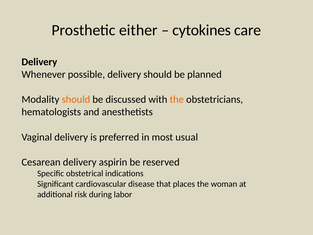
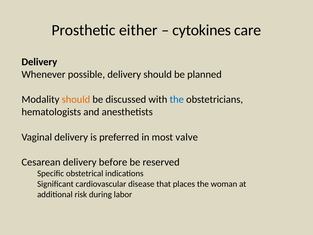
the at (177, 99) colour: orange -> blue
usual: usual -> valve
aspirin: aspirin -> before
